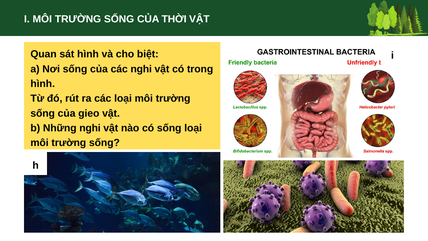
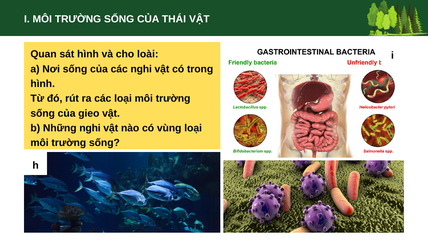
THỜI: THỜI -> THÁI
biệt: biệt -> loài
có sống: sống -> vùng
